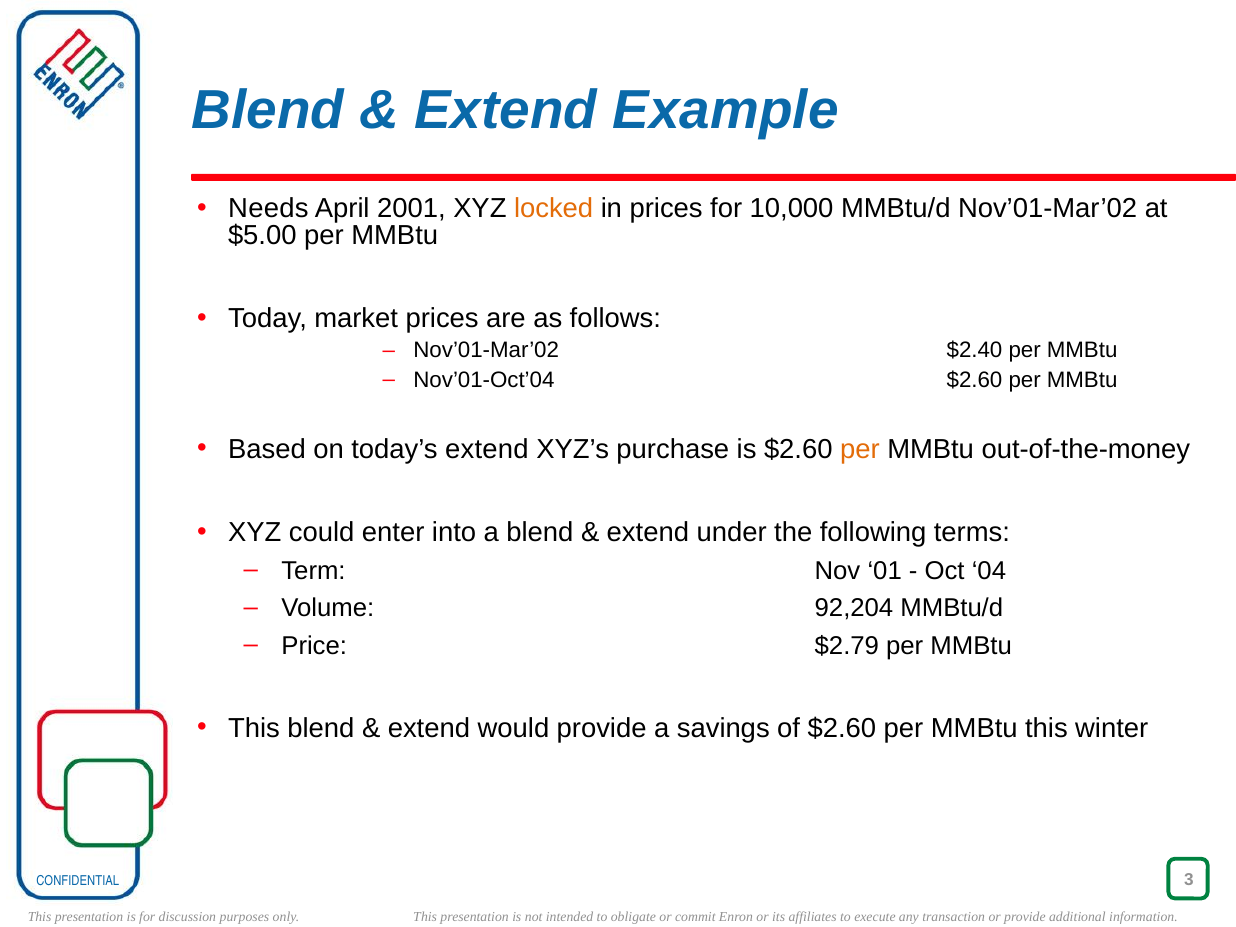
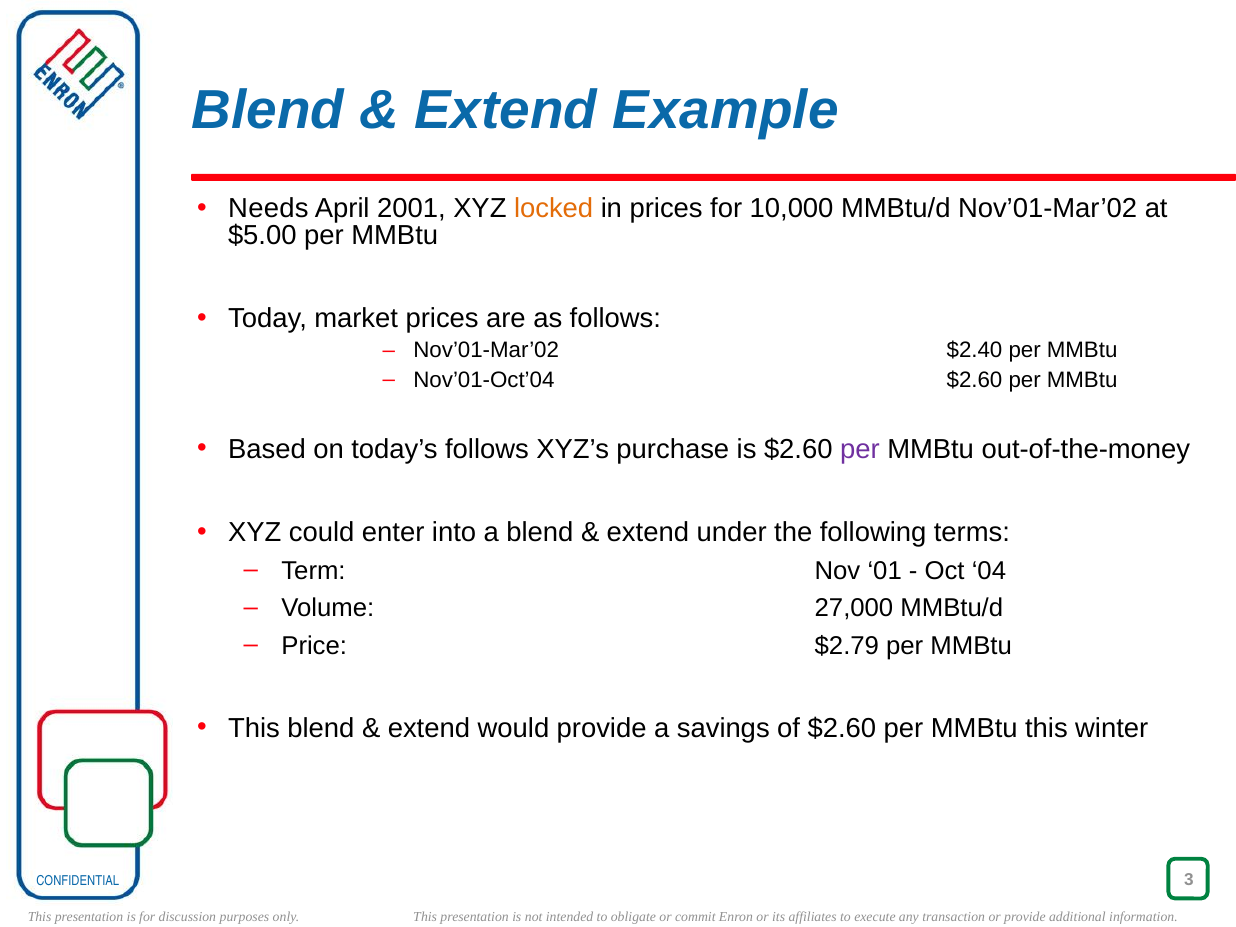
today’s extend: extend -> follows
per at (860, 449) colour: orange -> purple
92,204: 92,204 -> 27,000
